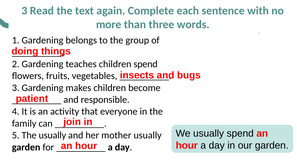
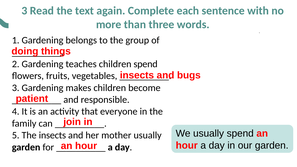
The usually: usually -> insects
